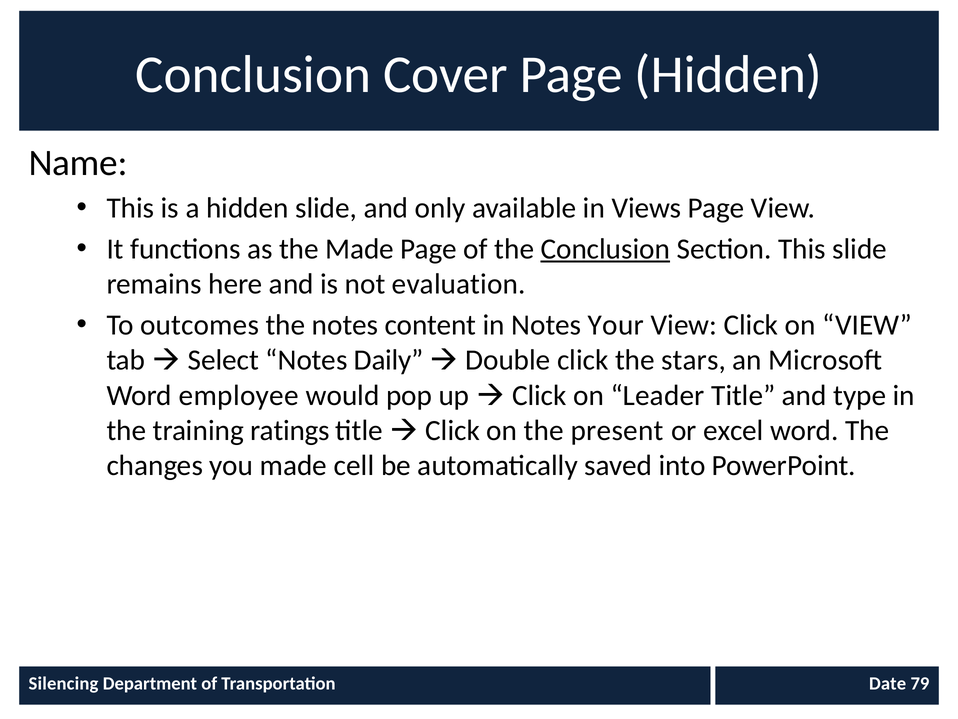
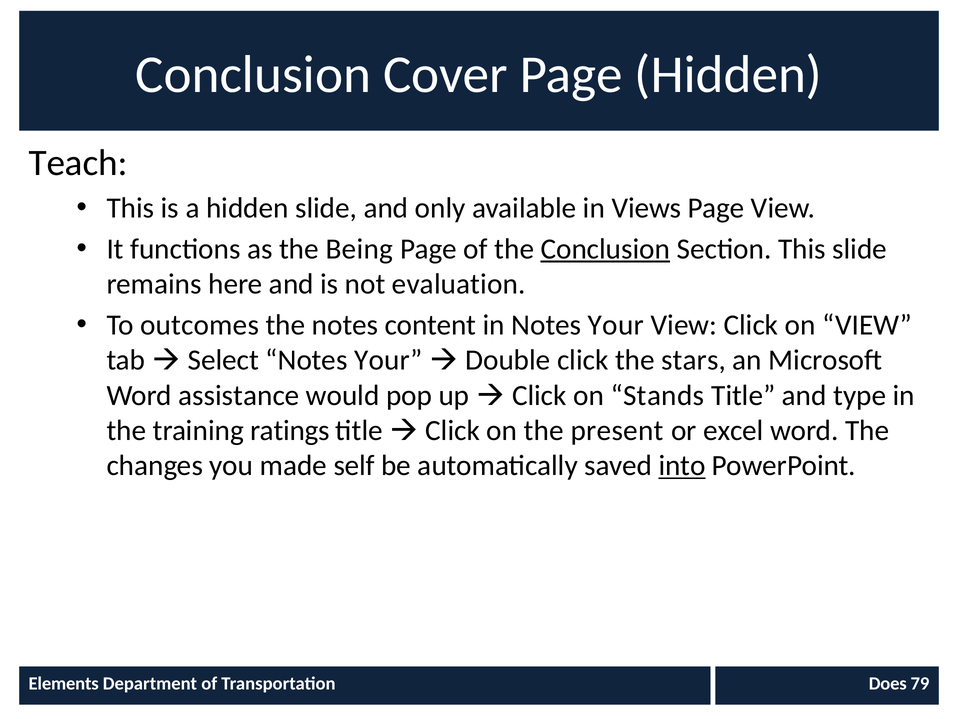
Name: Name -> Teach
the Made: Made -> Being
Select Notes Daily: Daily -> Your
employee: employee -> assistance
Leader: Leader -> Stands
cell: cell -> self
into underline: none -> present
Silencing: Silencing -> Elements
Date: Date -> Does
